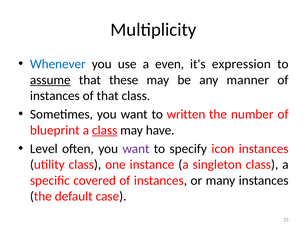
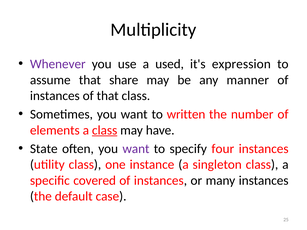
Whenever colour: blue -> purple
even: even -> used
assume underline: present -> none
these: these -> share
blueprint: blueprint -> elements
Level: Level -> State
icon: icon -> four
